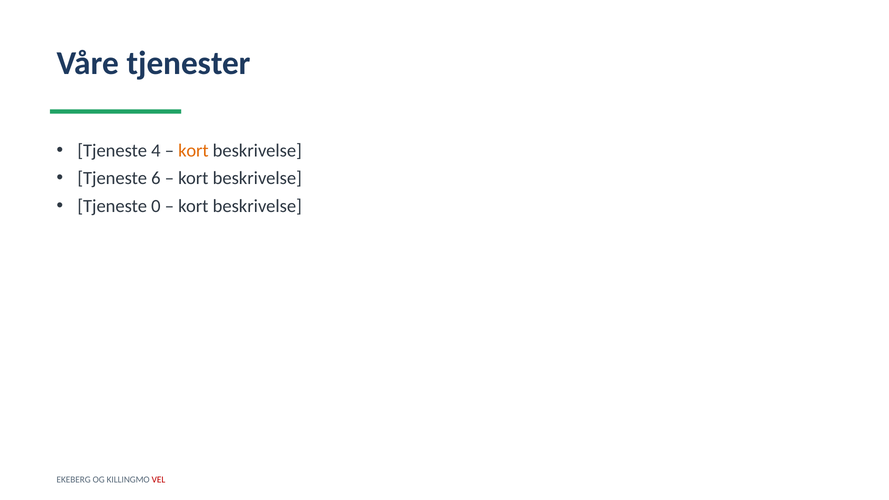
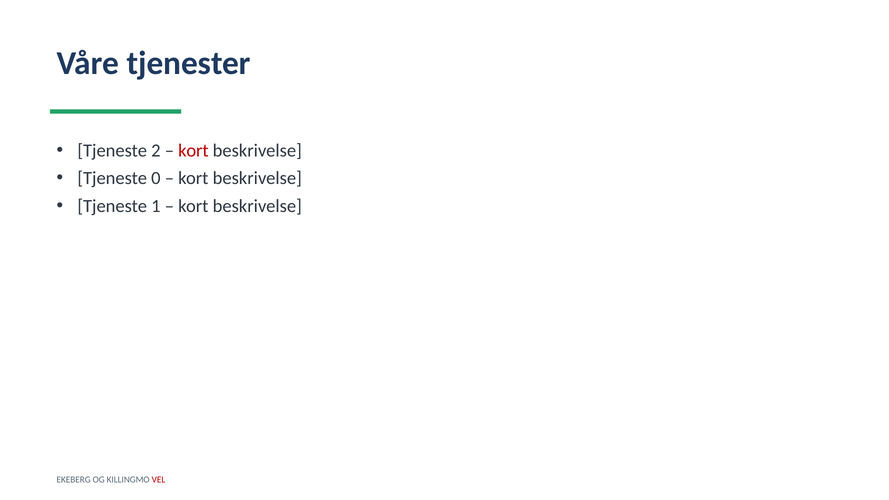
4: 4 -> 2
kort at (193, 151) colour: orange -> red
6: 6 -> 0
0: 0 -> 1
